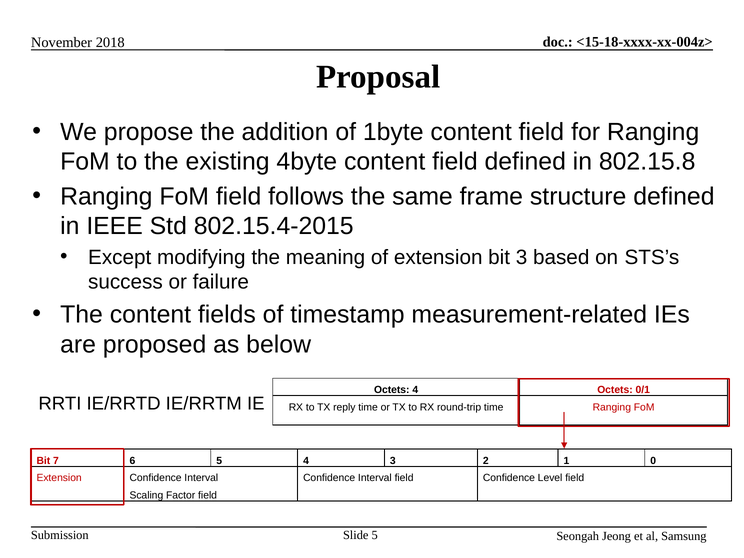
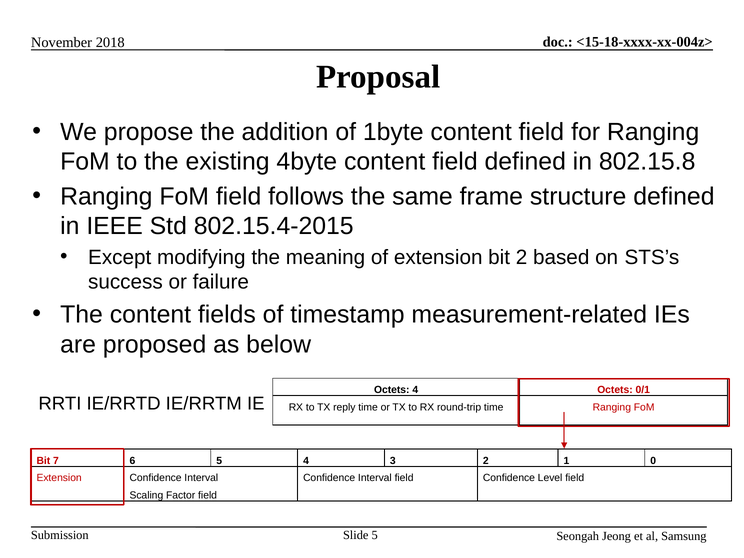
bit 3: 3 -> 2
